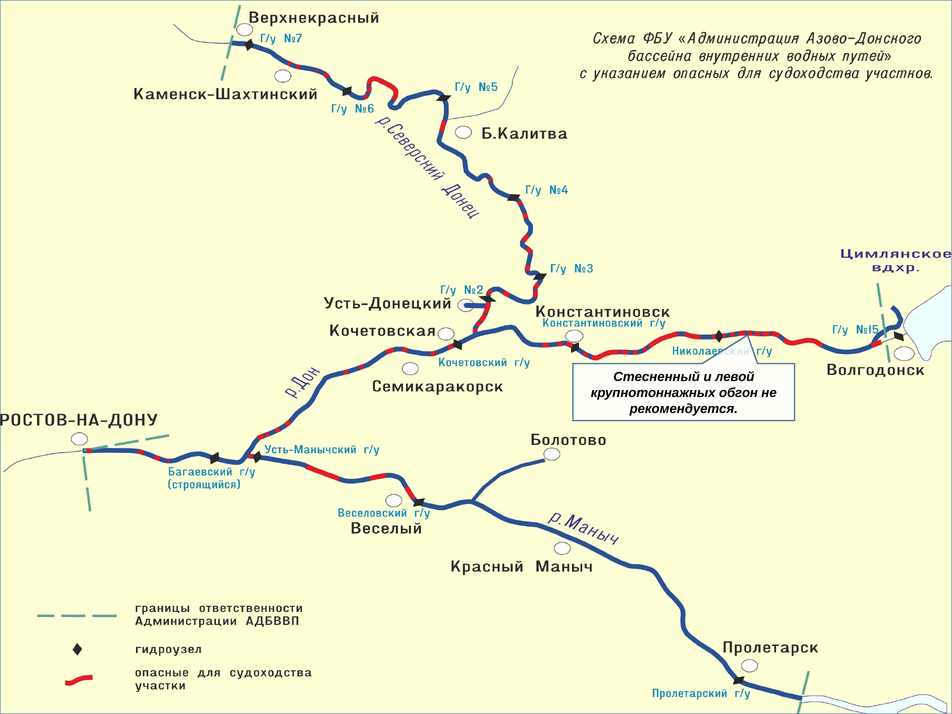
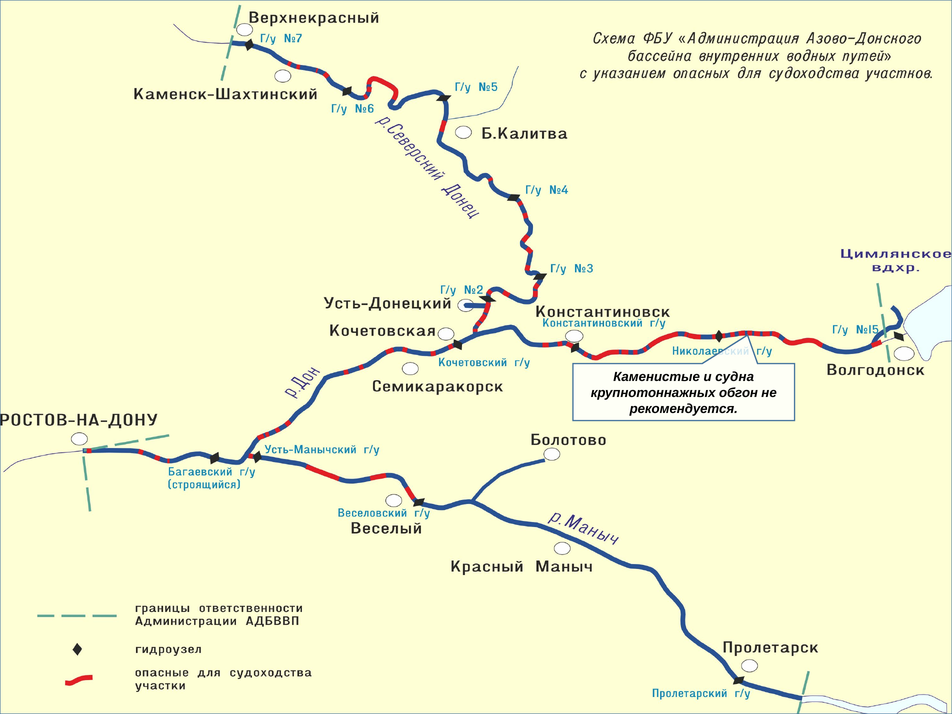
Стесненный: Стесненный -> Каменистые
левой: левой -> судна
